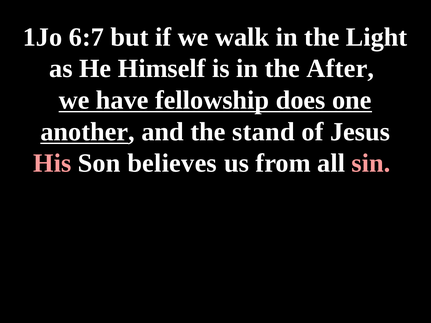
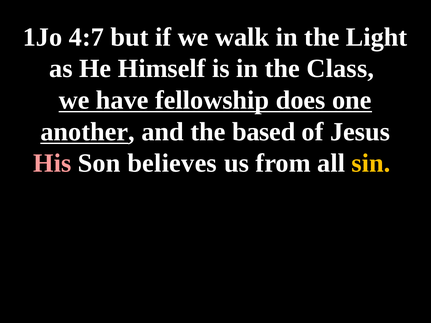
6:7: 6:7 -> 4:7
After: After -> Class
stand: stand -> based
sin colour: pink -> yellow
